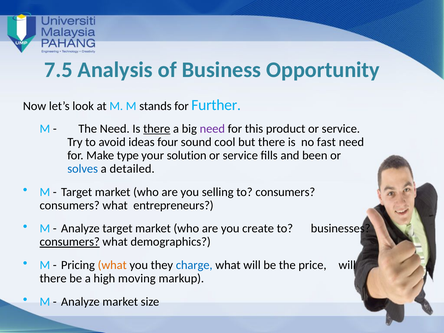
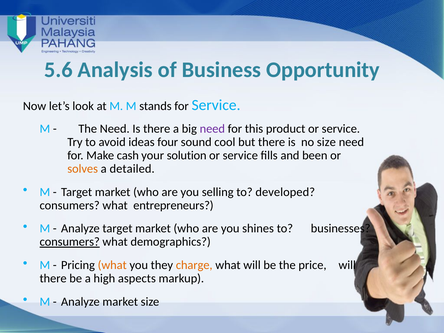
7.5: 7.5 -> 5.6
for Further: Further -> Service
there at (157, 129) underline: present -> none
no fast: fast -> size
type: type -> cash
solves colour: blue -> orange
to consumers: consumers -> developed
create: create -> shines
charge colour: blue -> orange
moving: moving -> aspects
